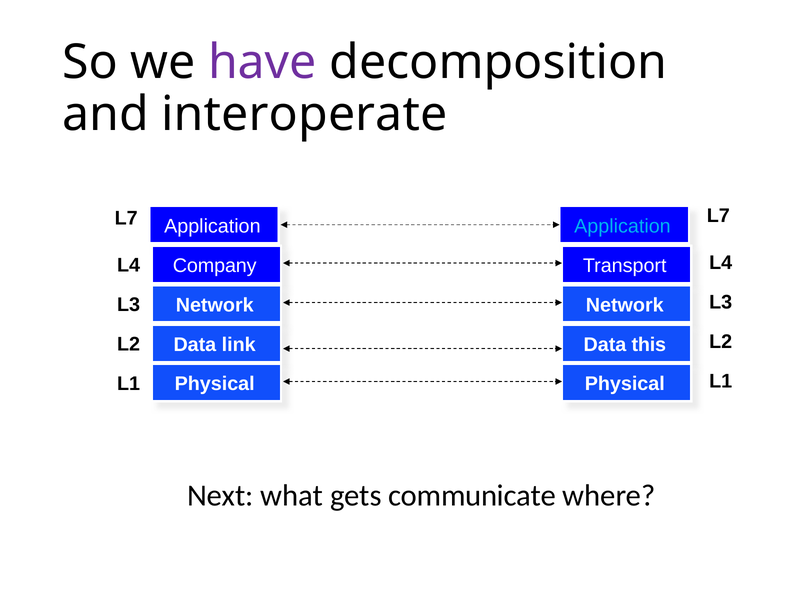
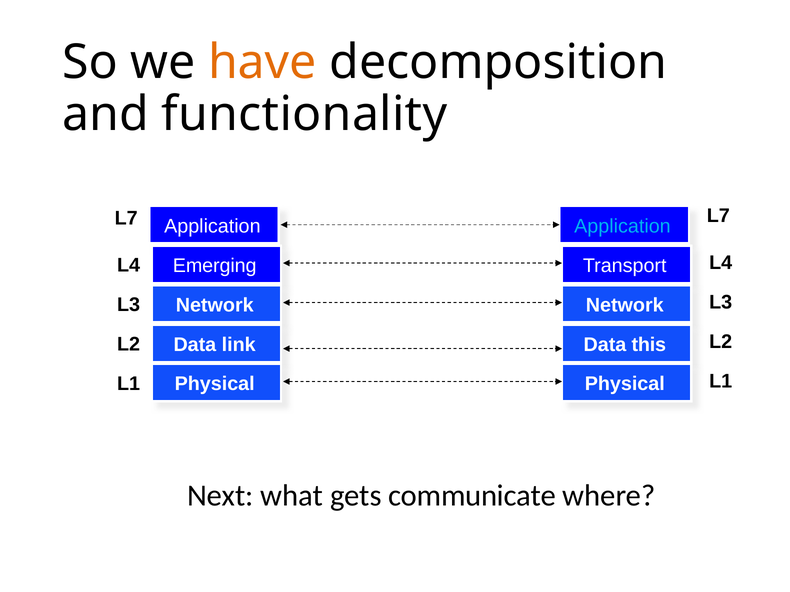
have colour: purple -> orange
interoperate: interoperate -> functionality
Company: Company -> Emerging
